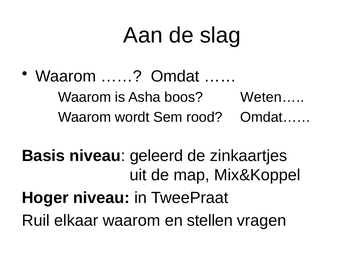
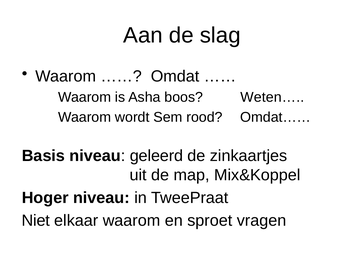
Ruil: Ruil -> Niet
stellen: stellen -> sproet
